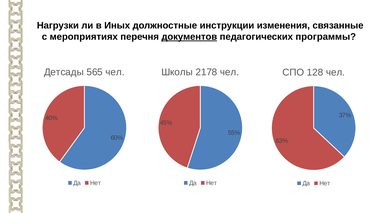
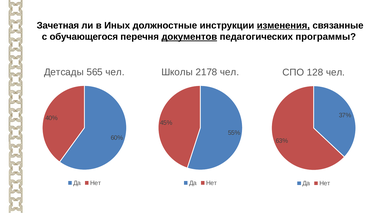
Нагрузки: Нагрузки -> Зачетная
изменения underline: none -> present
мероприятиях: мероприятиях -> обучающегося
